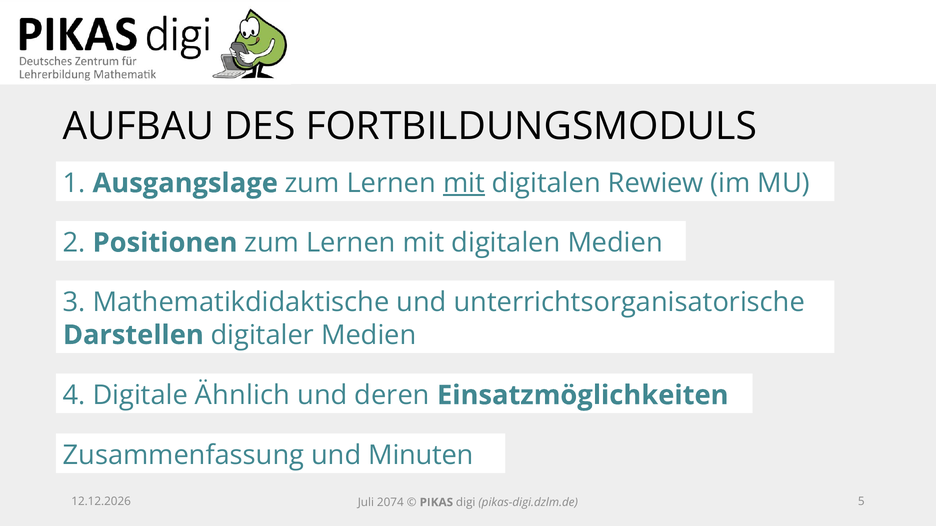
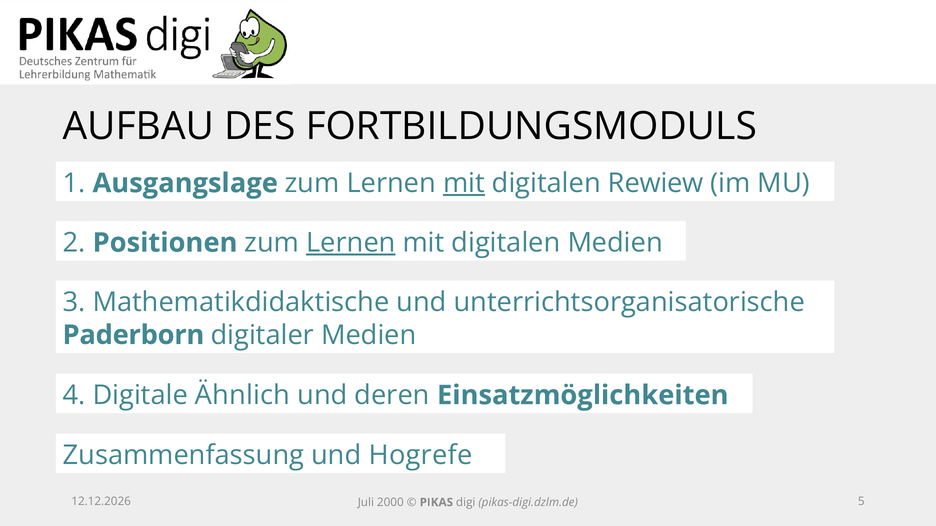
Lernen at (351, 243) underline: none -> present
Darstellen: Darstellen -> Paderborn
Minuten: Minuten -> Hogrefe
2074: 2074 -> 2000
